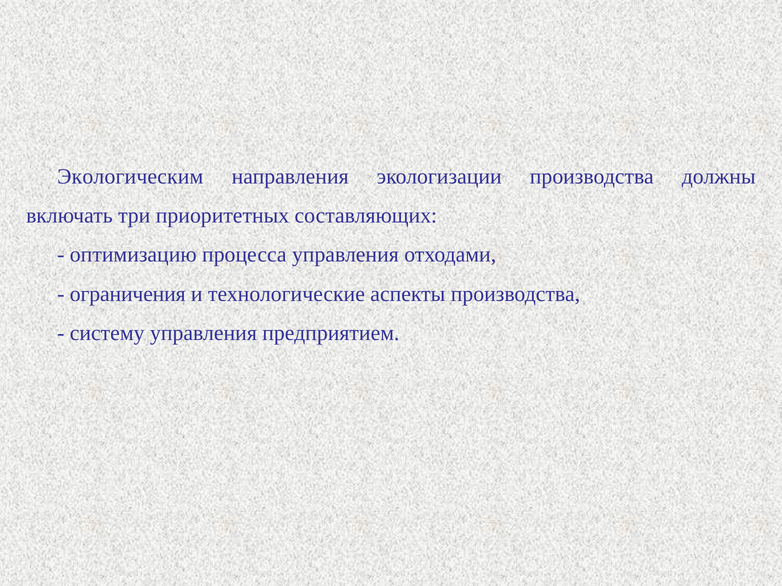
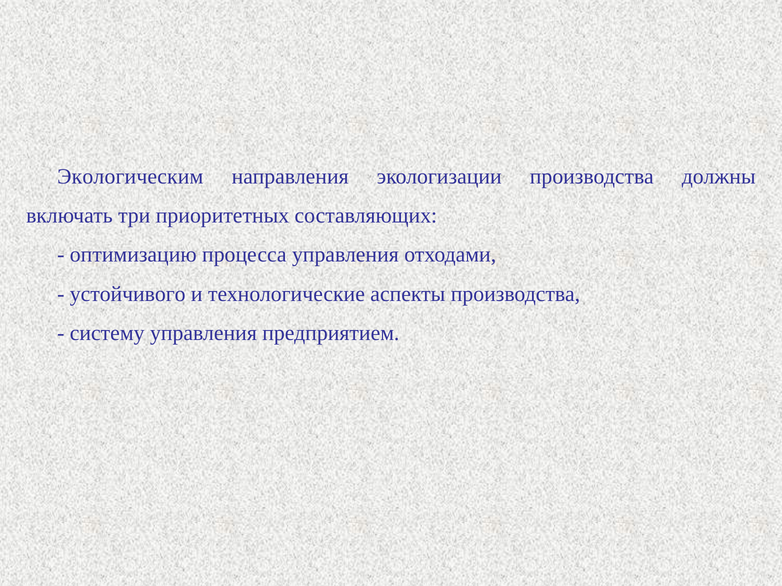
ограничения: ограничения -> устойчивого
